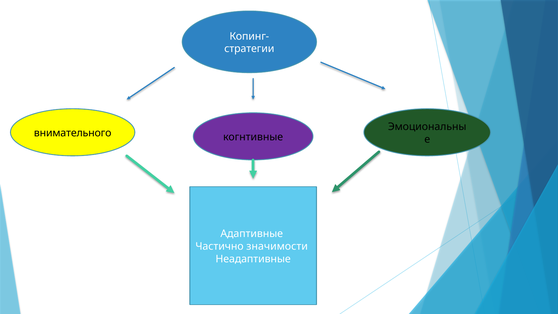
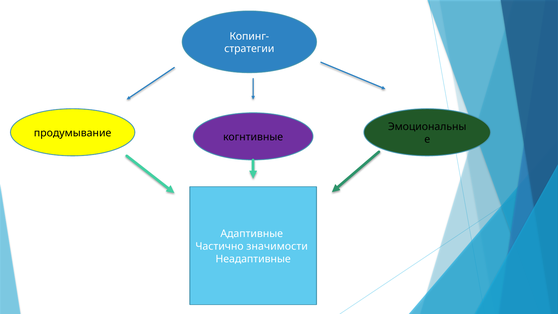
внимательного: внимательного -> продумывание
